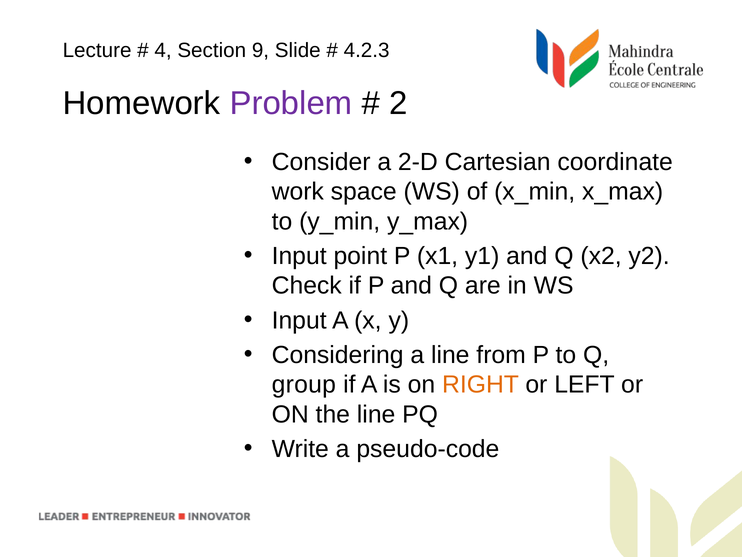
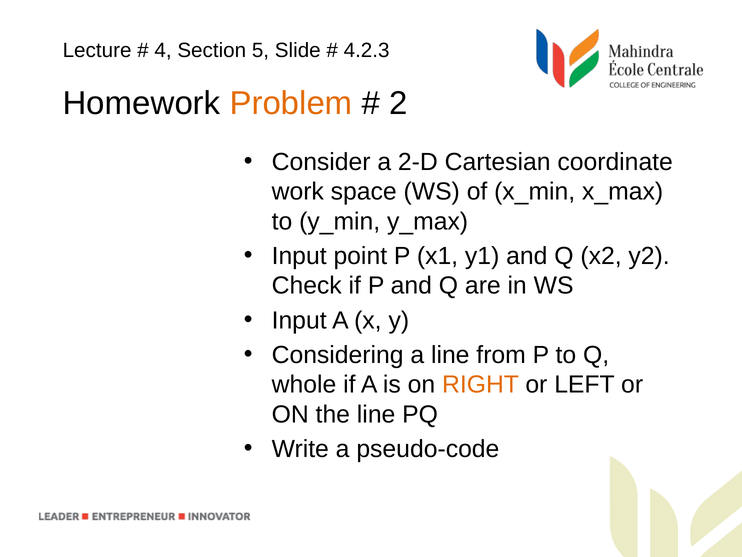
9: 9 -> 5
Problem colour: purple -> orange
group: group -> whole
